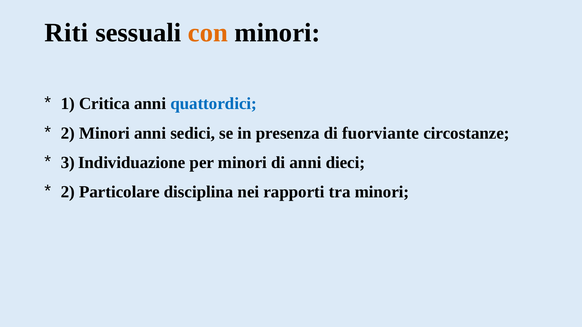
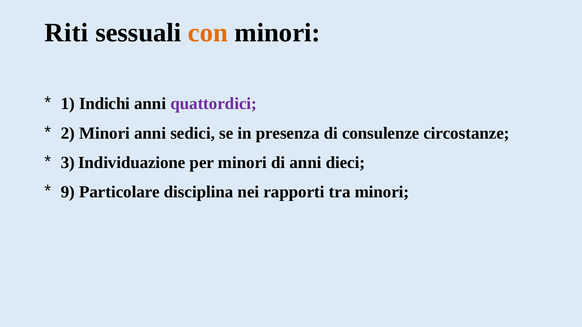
Critica: Critica -> Indichi
quattordici colour: blue -> purple
fuorviante: fuorviante -> consulenze
2 at (68, 192): 2 -> 9
